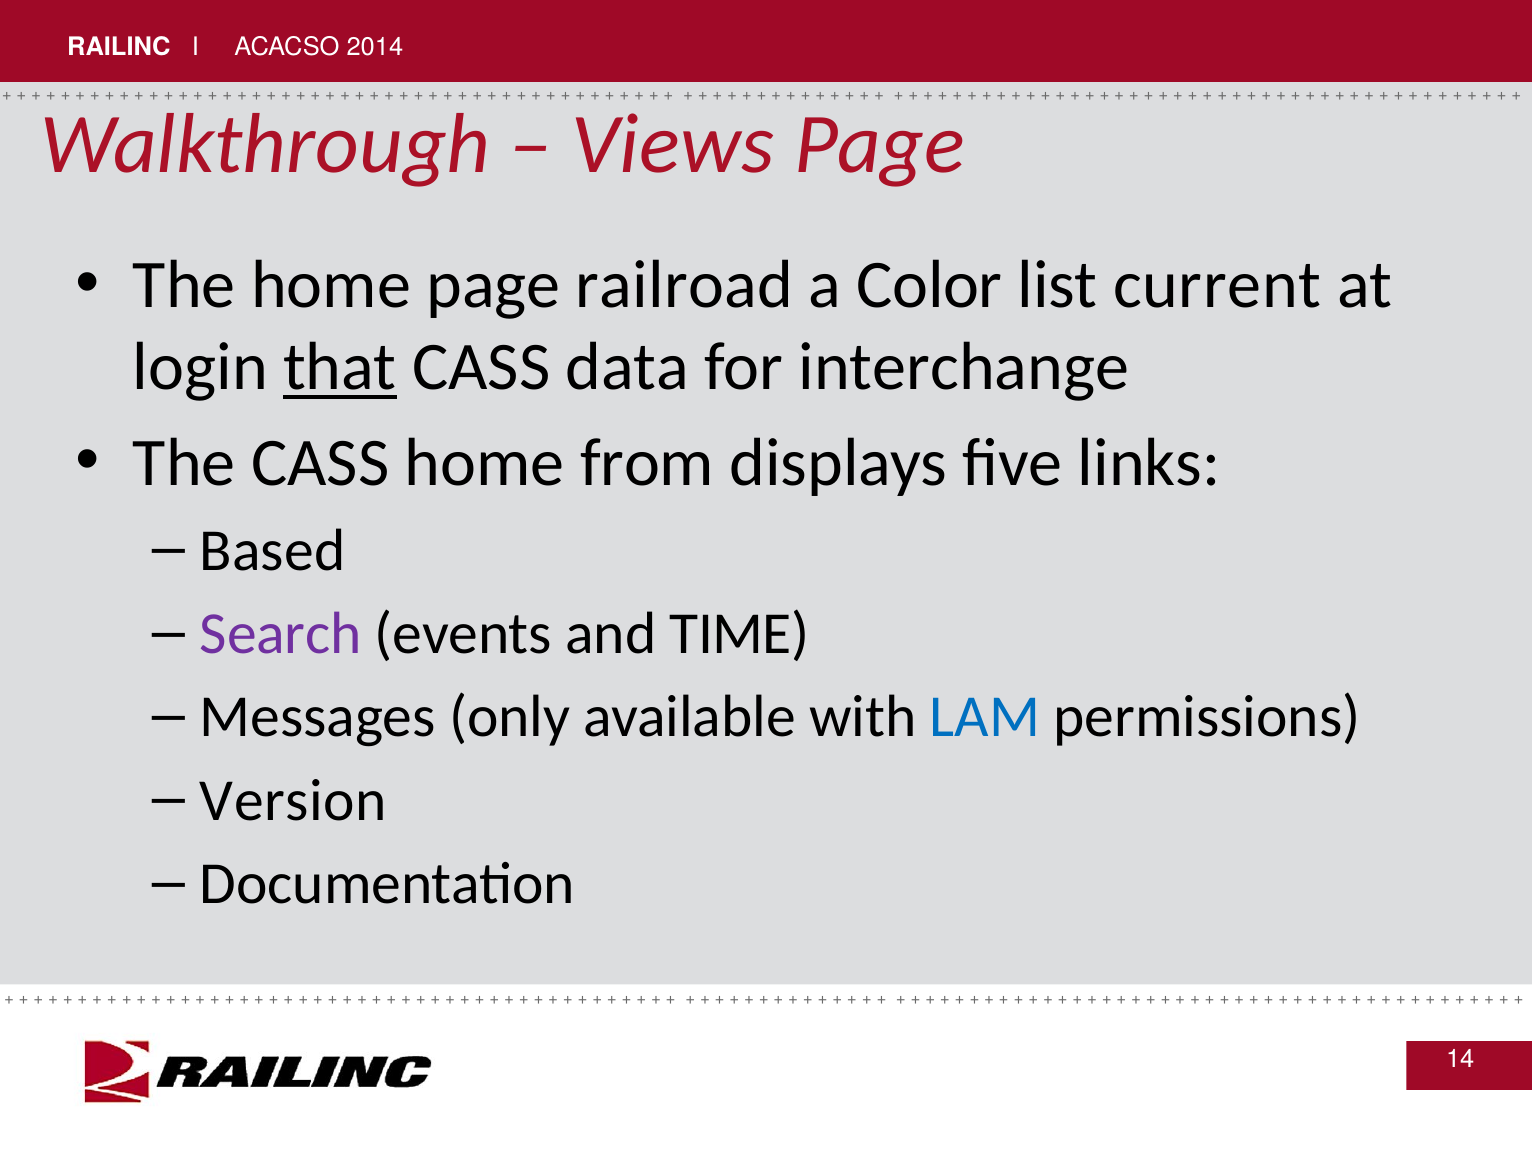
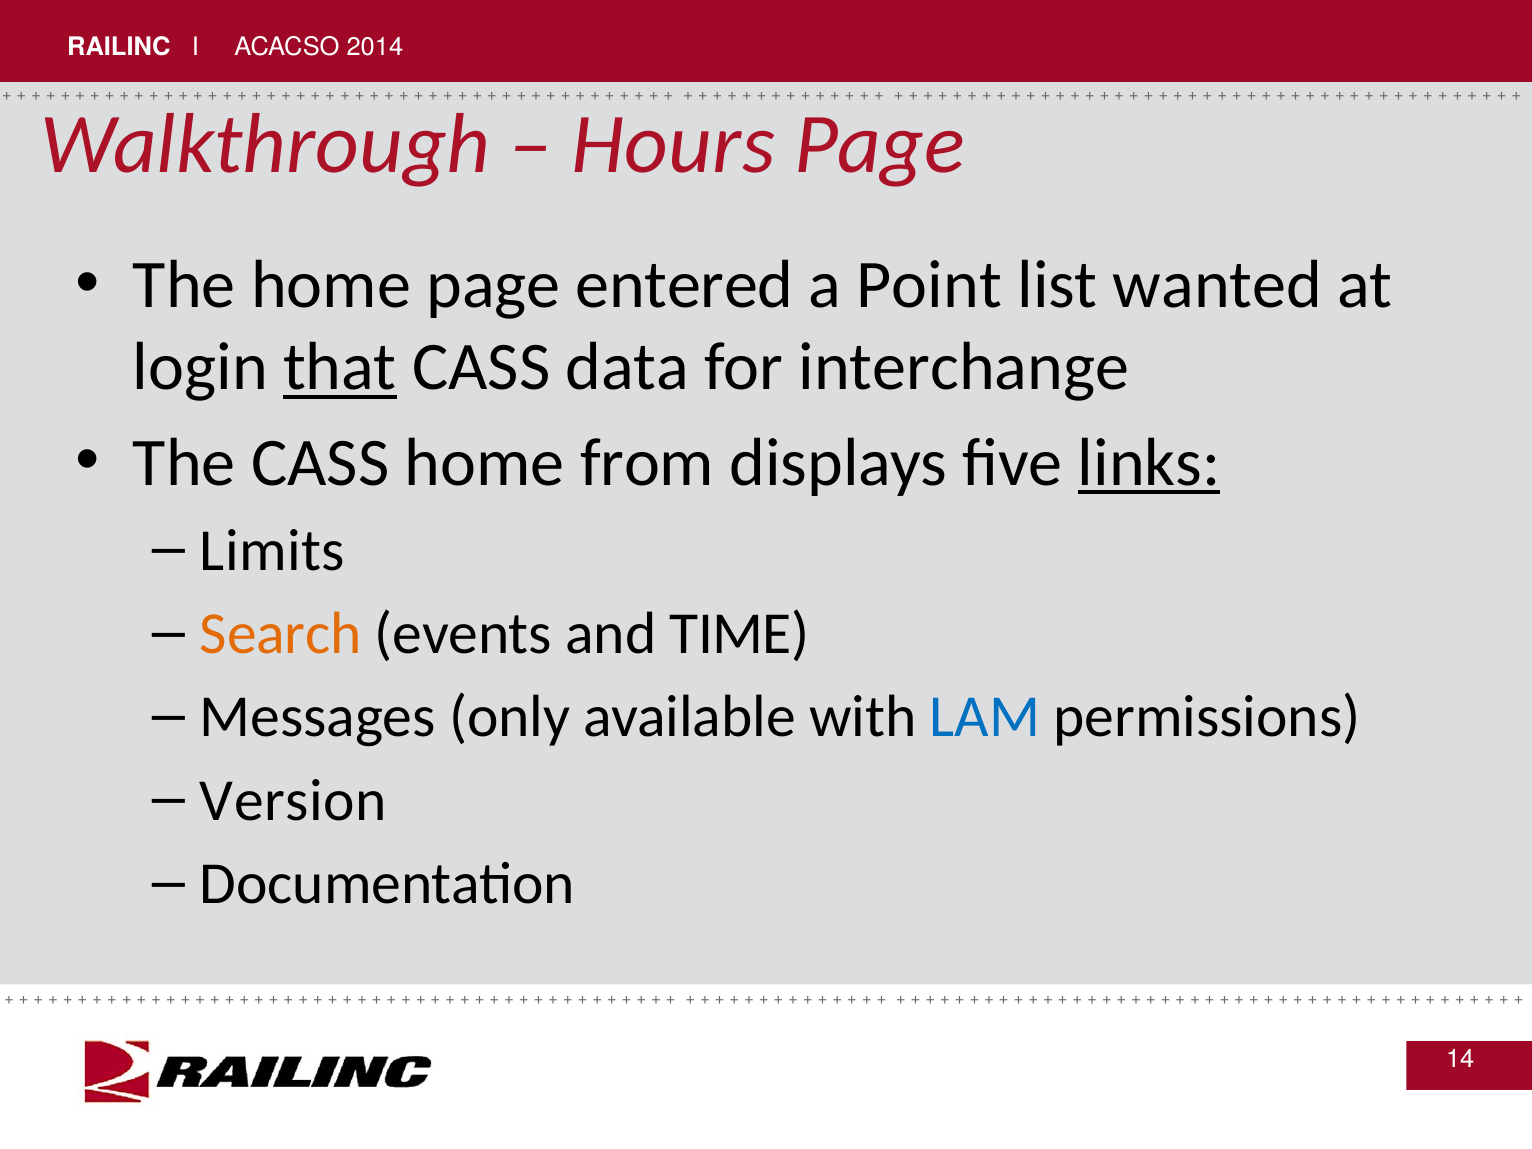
Views: Views -> Hours
railroad: railroad -> entered
Color: Color -> Point
current: current -> wanted
links underline: none -> present
Based: Based -> Limits
Search colour: purple -> orange
